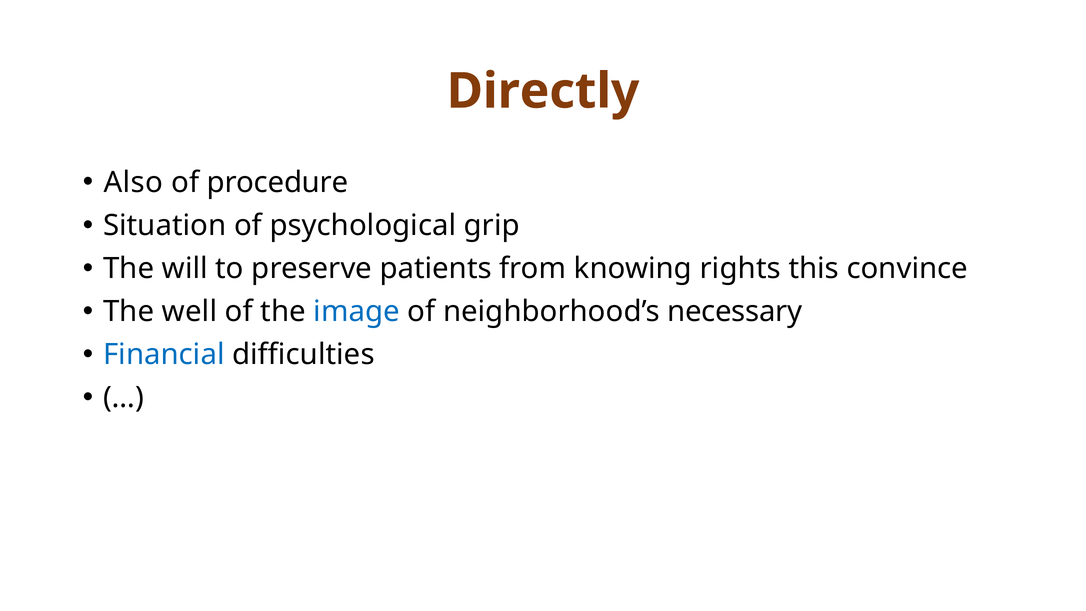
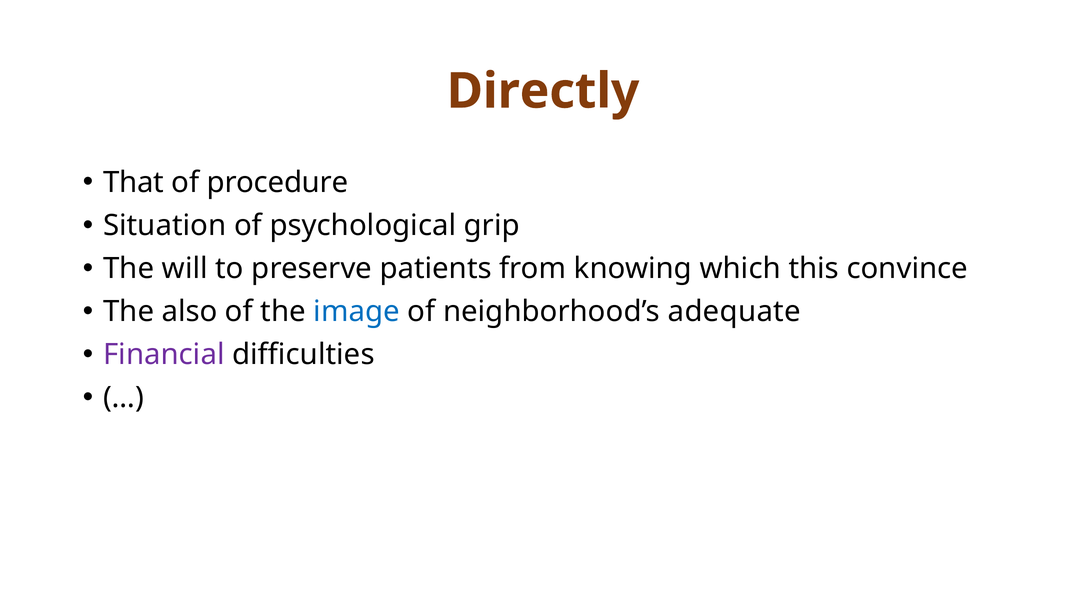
Also: Also -> That
rights: rights -> which
well: well -> also
necessary: necessary -> adequate
Financial colour: blue -> purple
